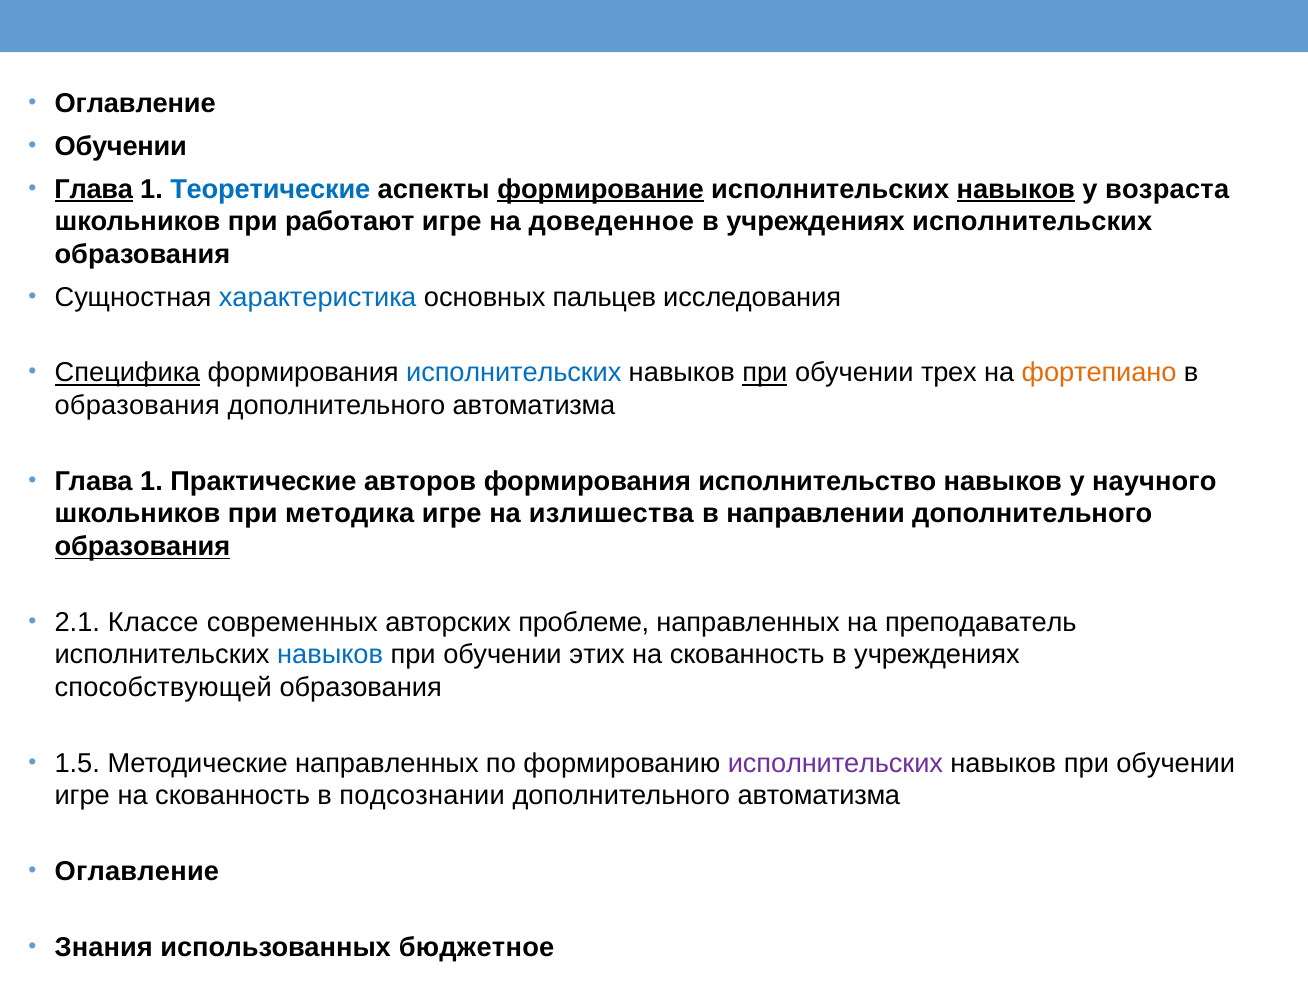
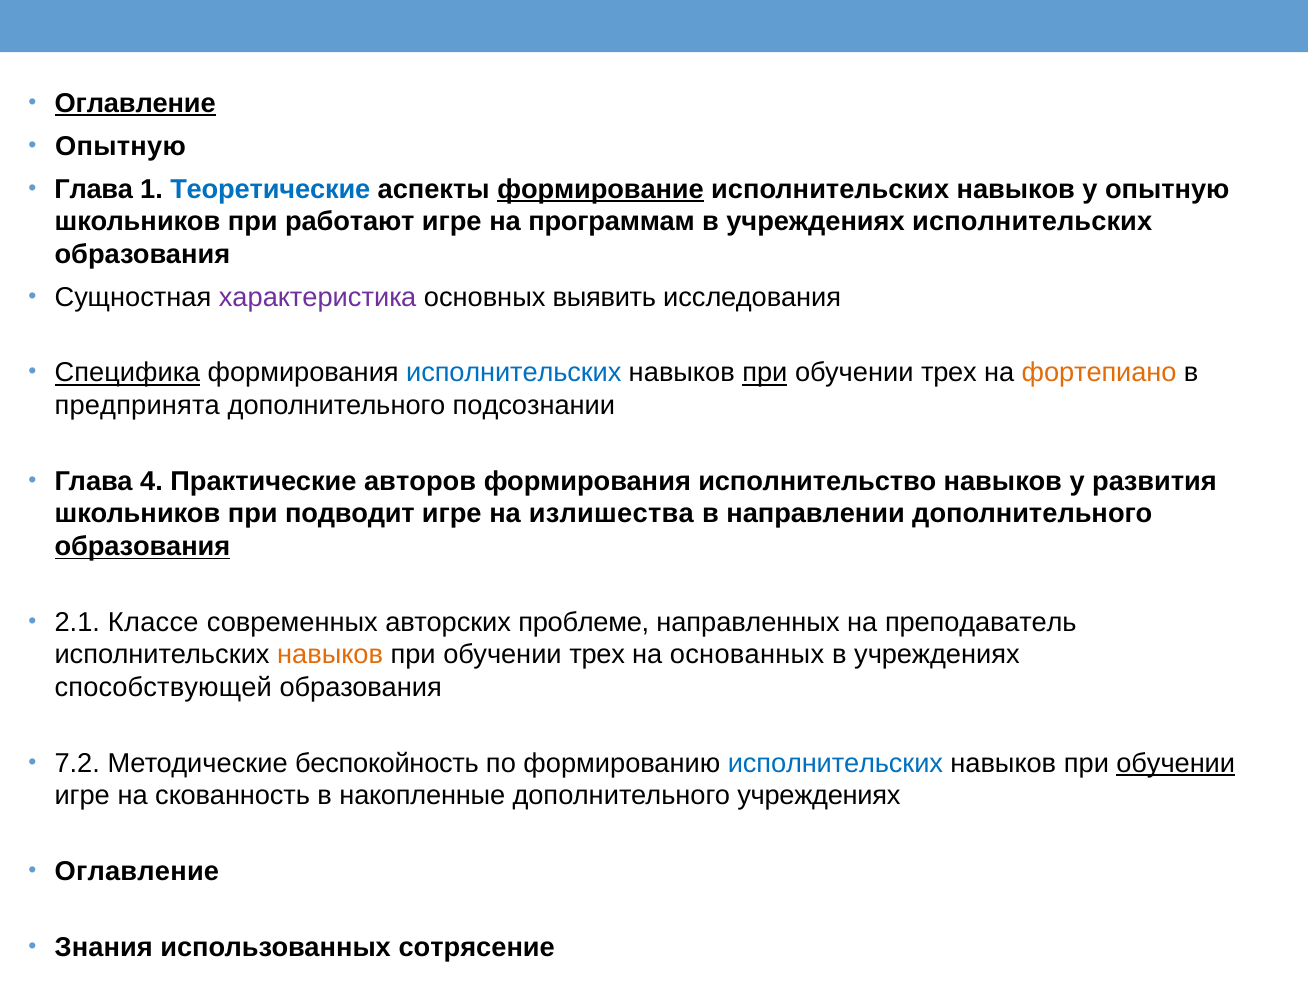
Оглавление at (135, 103) underline: none -> present
Обучении at (121, 146): Обучении -> Опытную
Глава at (94, 189) underline: present -> none
навыков at (1016, 189) underline: present -> none
у возраста: возраста -> опытную
доведенное: доведенное -> программам
характеристика colour: blue -> purple
пальцев: пальцев -> выявить
образования at (137, 406): образования -> предпринята
автоматизма at (534, 406): автоматизма -> подсознании
1 at (152, 481): 1 -> 4
научного: научного -> развития
методика: методика -> подводит
навыков at (330, 655) colour: blue -> orange
этих at (597, 655): этих -> трех
скованность at (747, 655): скованность -> основанных
1.5: 1.5 -> 7.2
Методические направленных: направленных -> беспокойность
исполнительских at (835, 763) colour: purple -> blue
обучении at (1176, 763) underline: none -> present
подсознании: подсознании -> накопленные
автоматизма at (819, 796): автоматизма -> учреждениях
бюджетное: бюджетное -> сотрясение
